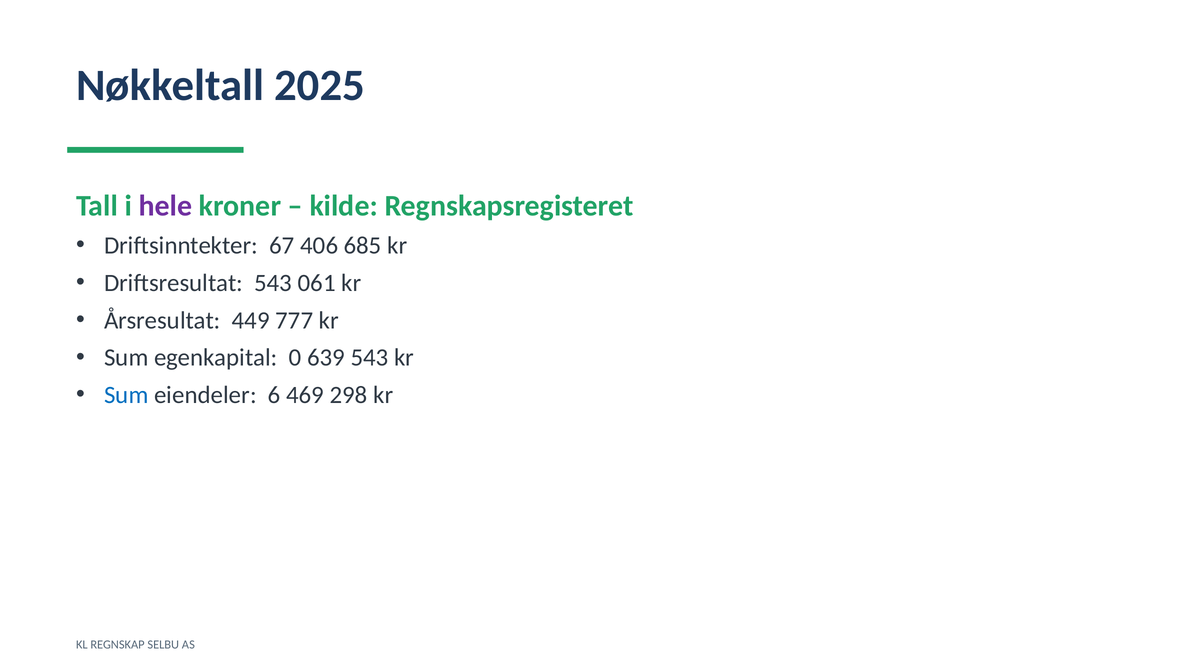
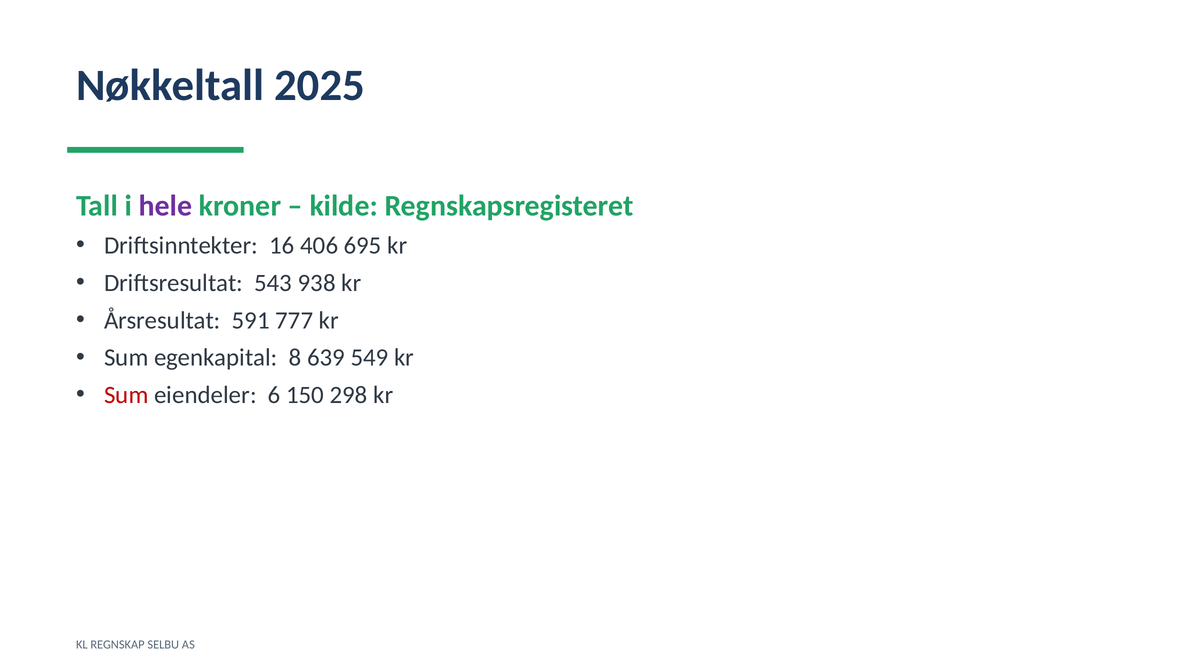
67: 67 -> 16
685: 685 -> 695
061: 061 -> 938
449: 449 -> 591
0: 0 -> 8
639 543: 543 -> 549
Sum at (126, 395) colour: blue -> red
469: 469 -> 150
